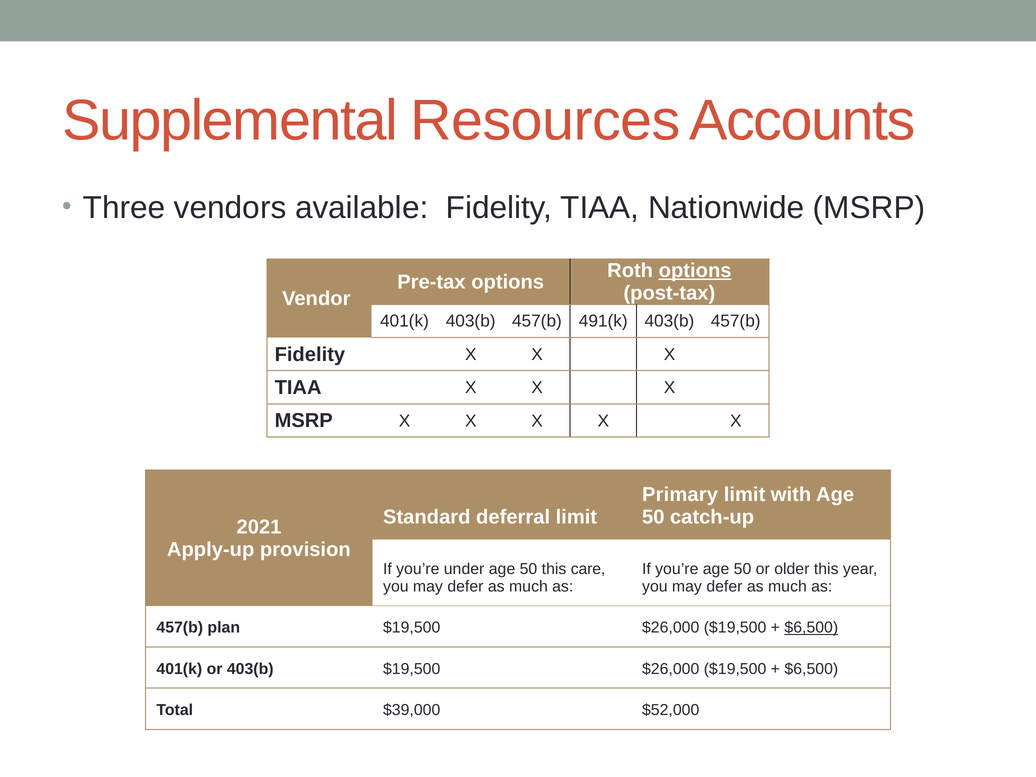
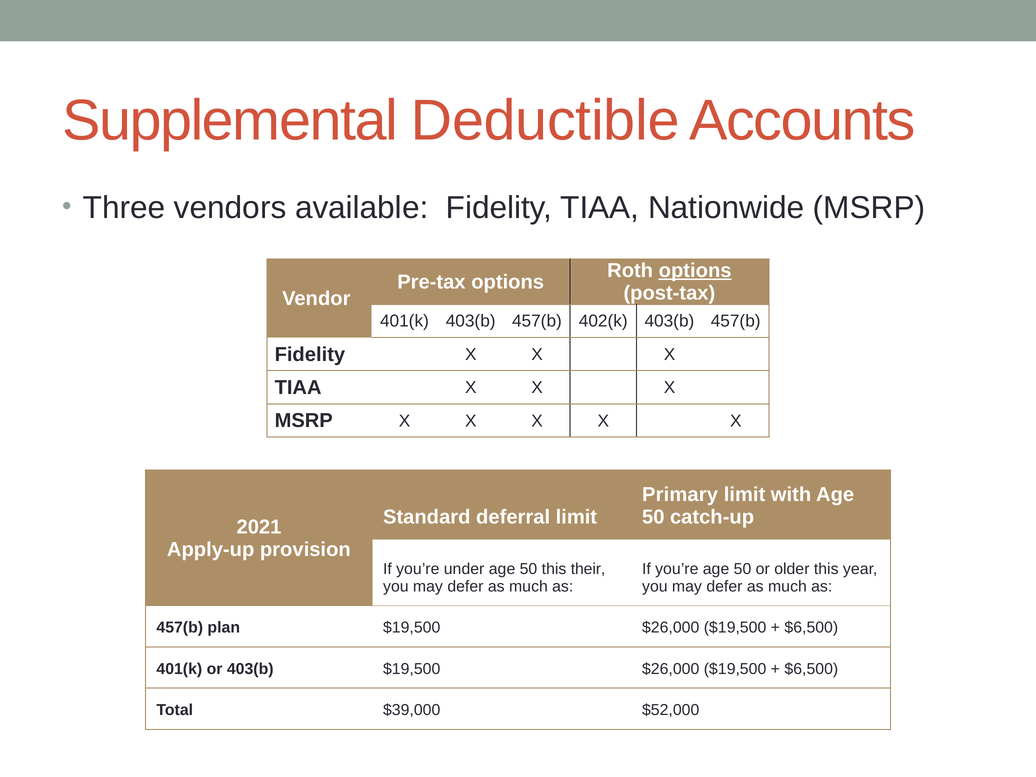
Resources: Resources -> Deductible
491(k: 491(k -> 402(k
care: care -> their
$6,500 at (811, 628) underline: present -> none
